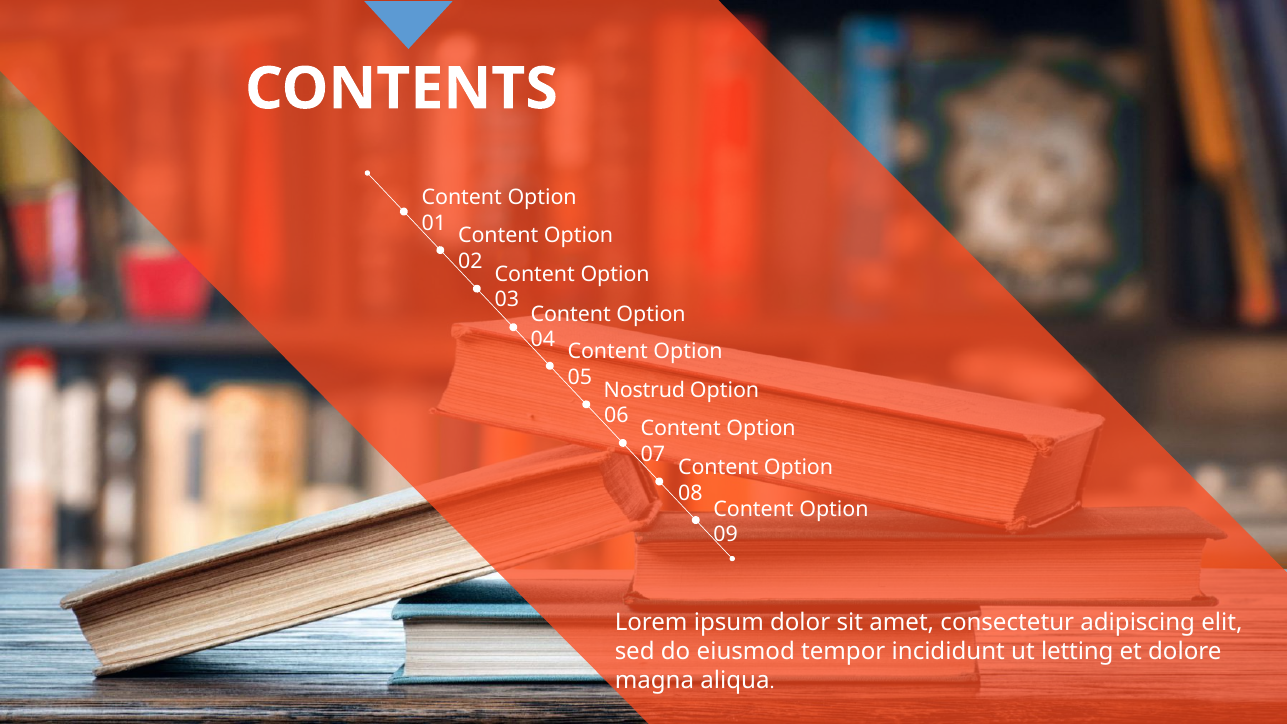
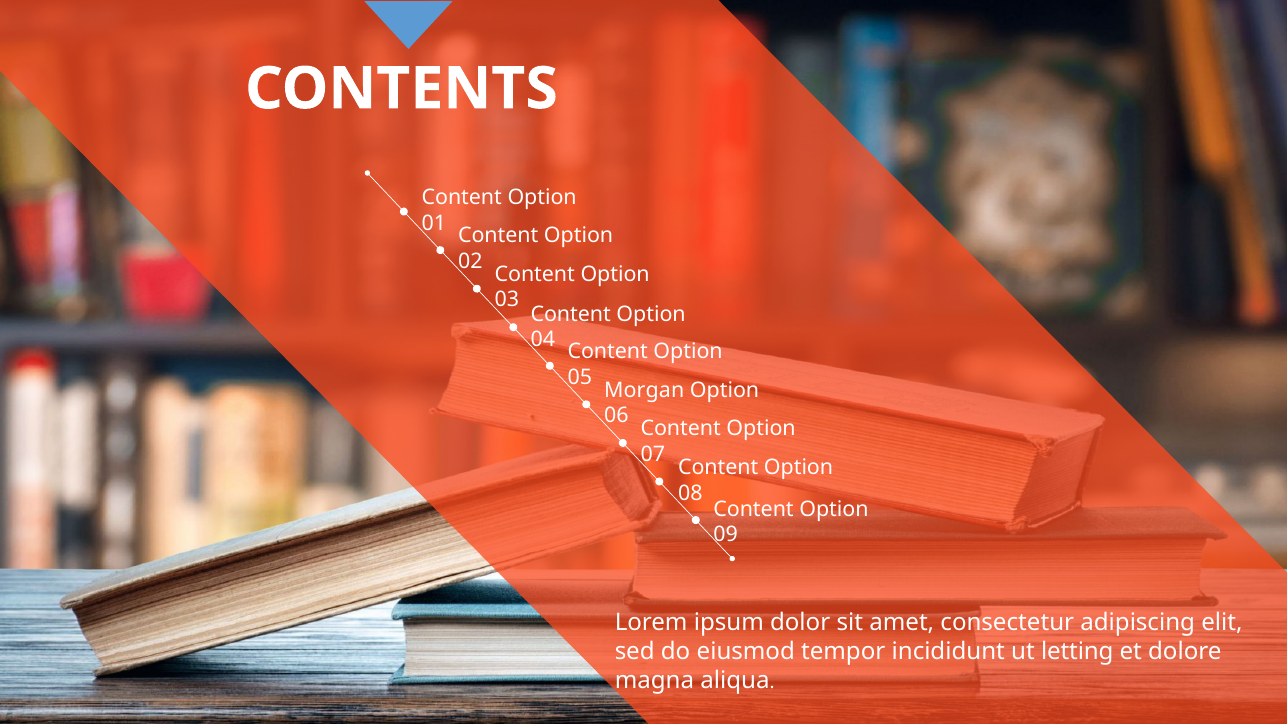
Nostrud: Nostrud -> Morgan
